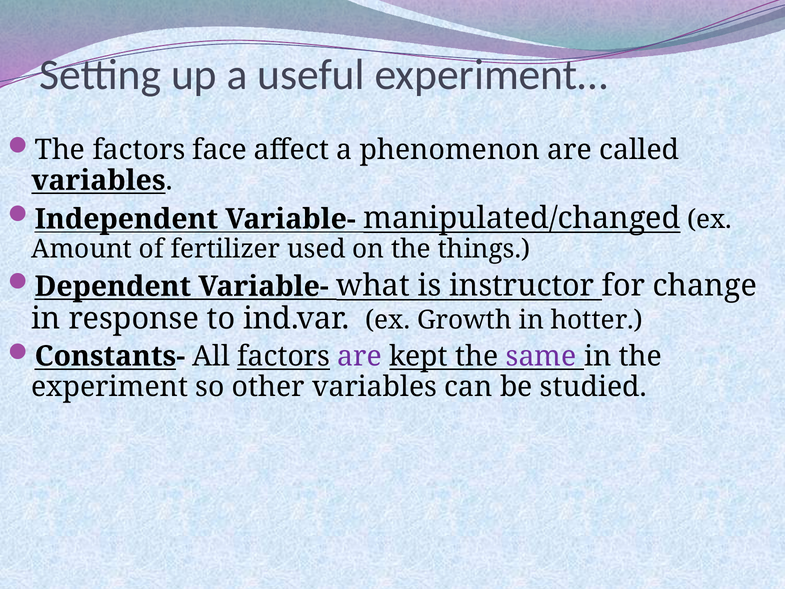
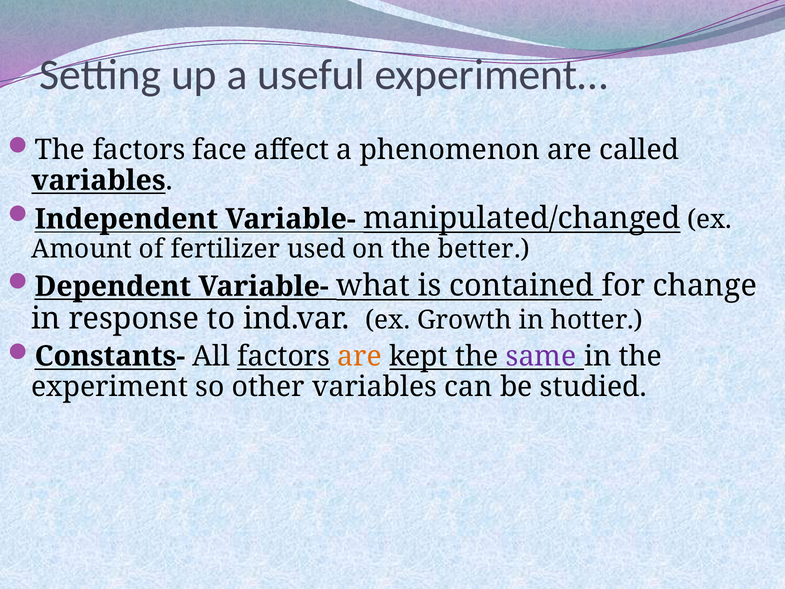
things: things -> better
instructor: instructor -> contained
are at (360, 356) colour: purple -> orange
